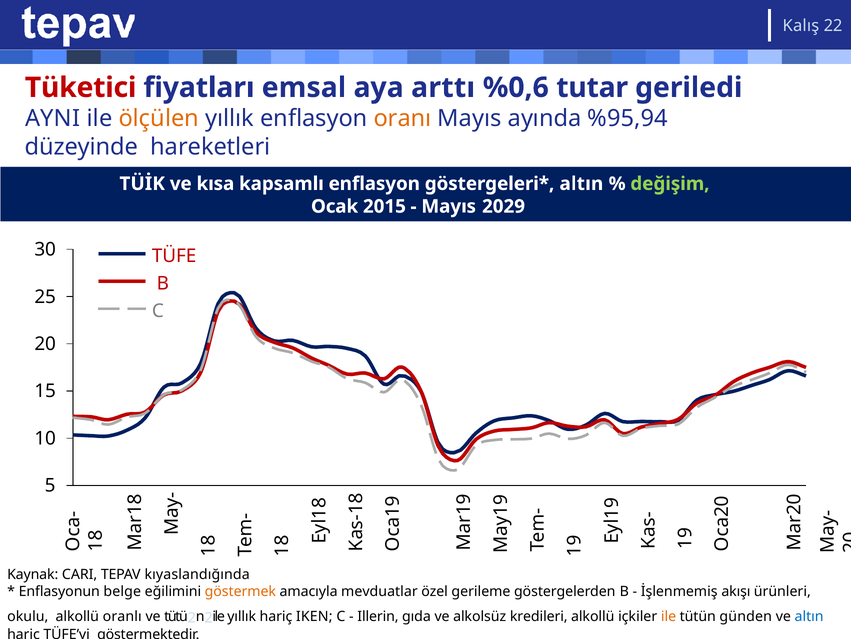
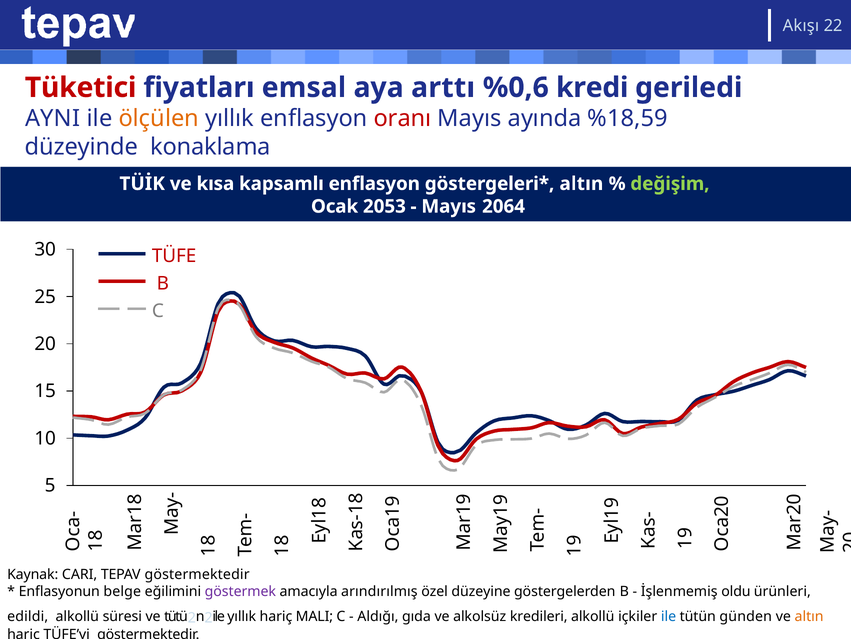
Kalış: Kalış -> Akışı
tutar: tutar -> kredi
oranı colour: orange -> red
%95,94: %95,94 -> %18,59
hareketleri: hareketleri -> konaklama
2015: 2015 -> 2053
2029: 2029 -> 2064
TEPAV kıyaslandığında: kıyaslandığında -> göstermektedir
göstermek colour: orange -> purple
mevduatlar: mevduatlar -> arındırılmış
gerileme: gerileme -> düzeyine
akışı: akışı -> oldu
okulu: okulu -> edildi
oranlı: oranlı -> süresi
IKEN: IKEN -> MALI
Illerin: Illerin -> Aldığı
ile at (669, 616) colour: orange -> blue
altın at (809, 616) colour: blue -> orange
